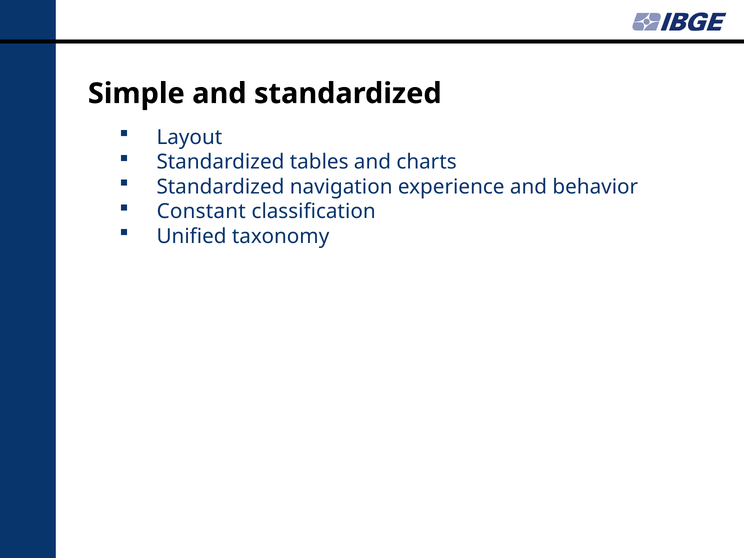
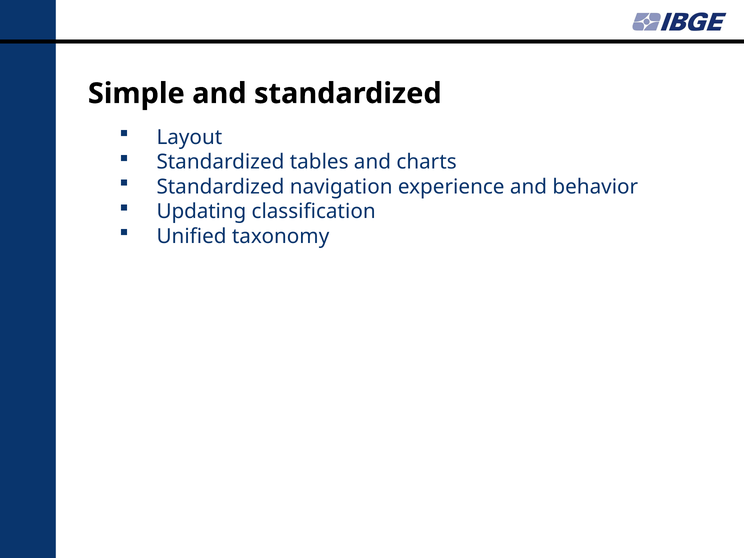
Constant: Constant -> Updating
